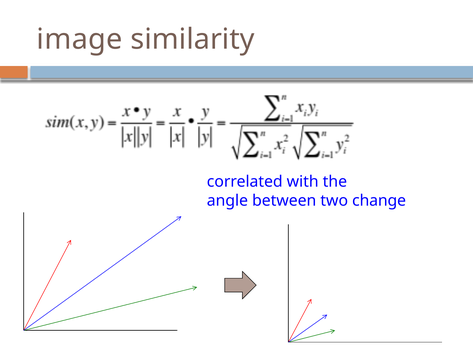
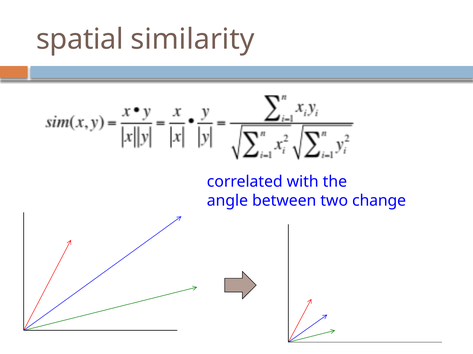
image: image -> spatial
